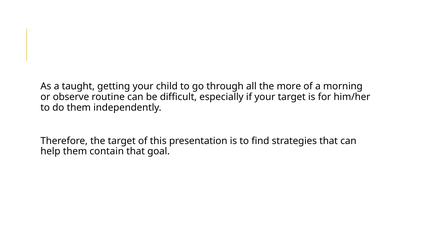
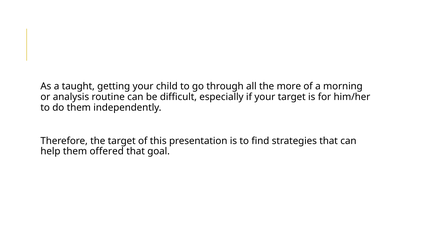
observe: observe -> analysis
contain: contain -> offered
